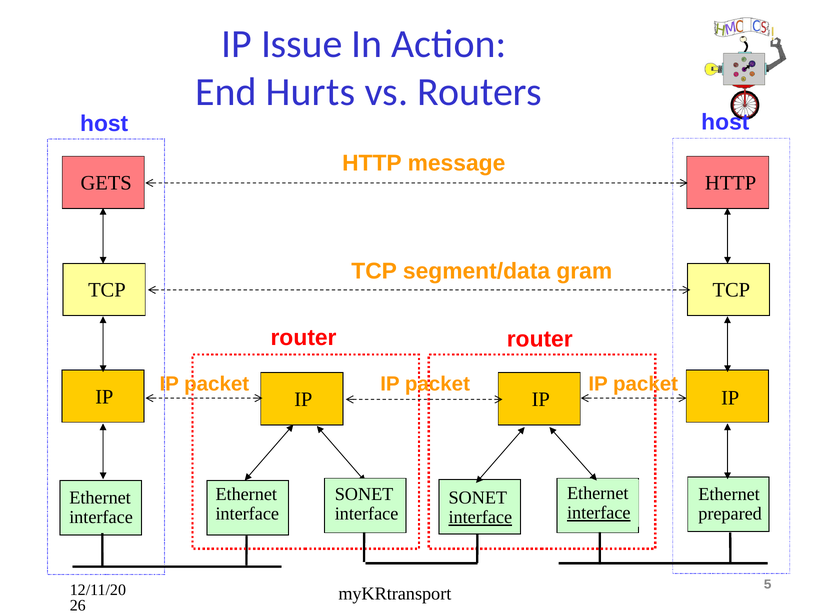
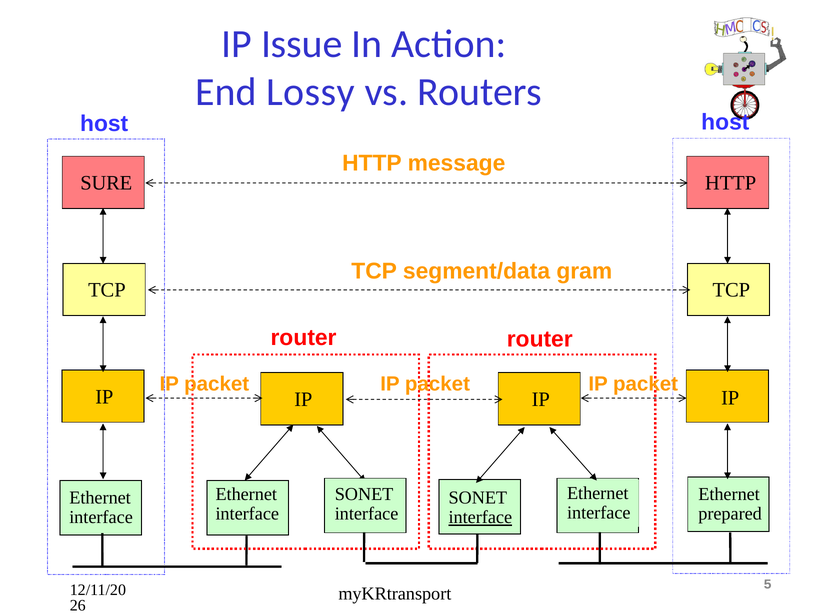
Hurts: Hurts -> Lossy
GETS: GETS -> SURE
interface at (599, 513) underline: present -> none
